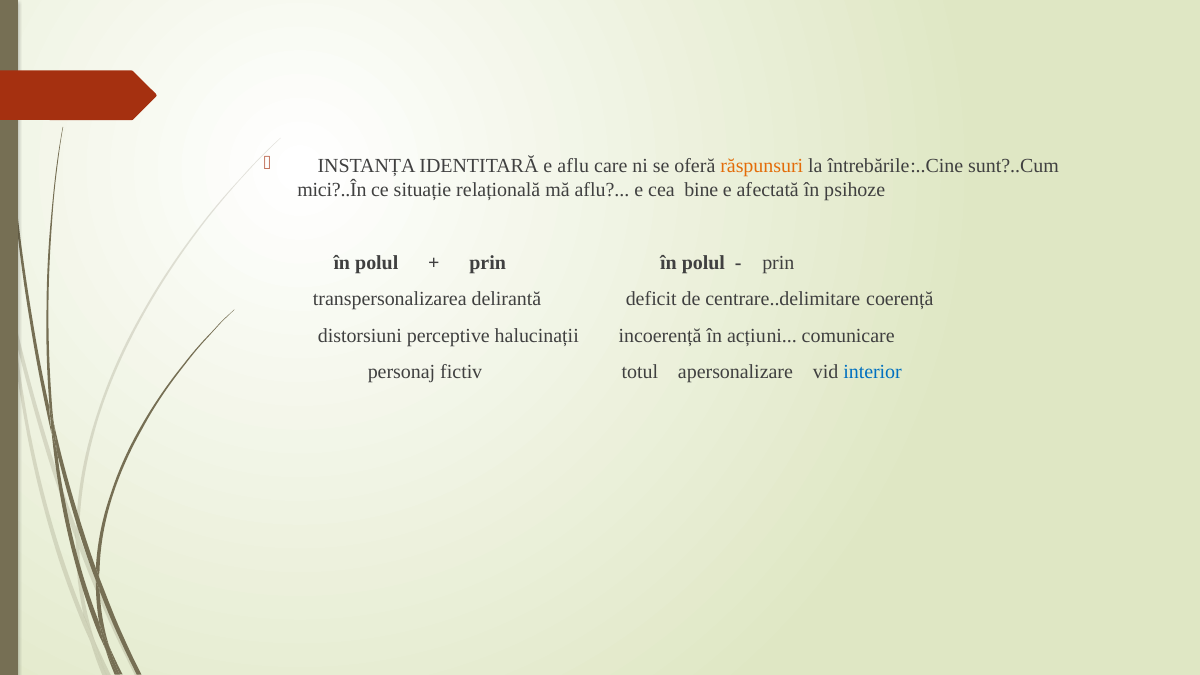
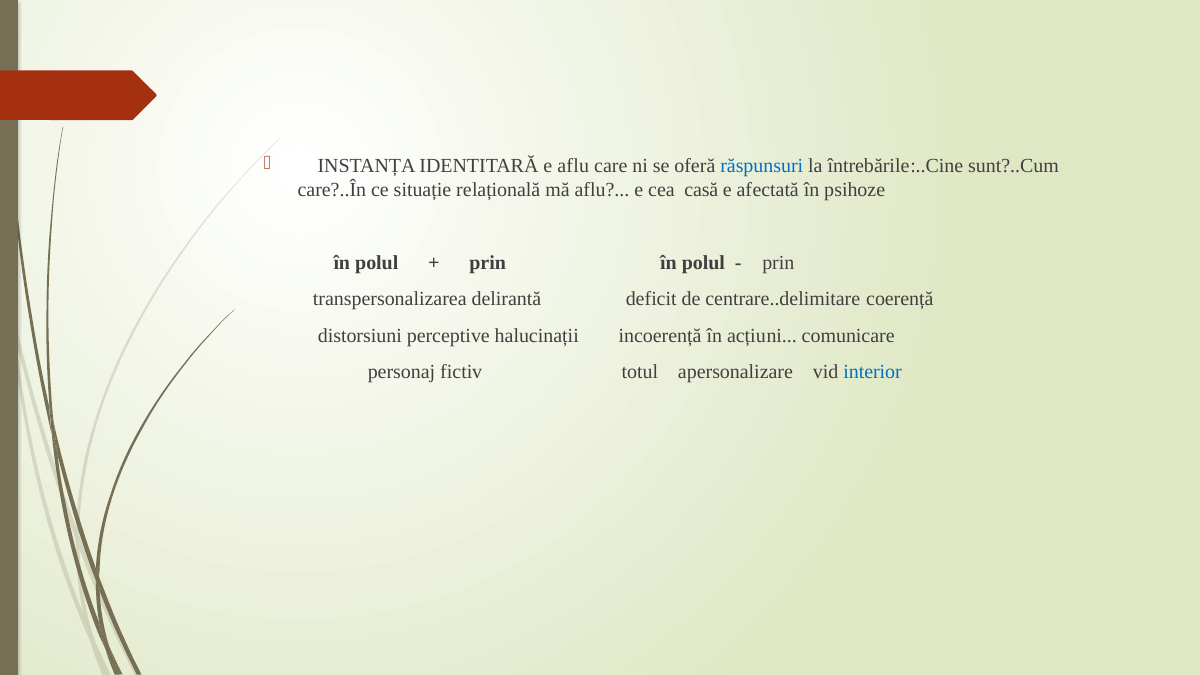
răspunsuri colour: orange -> blue
mici?..În: mici?..În -> care?..În
bine: bine -> casă
